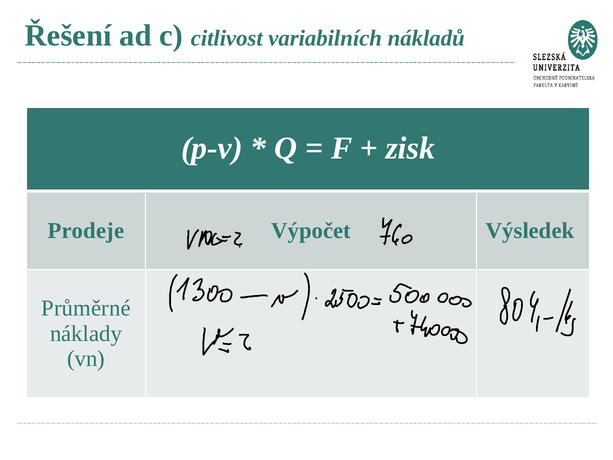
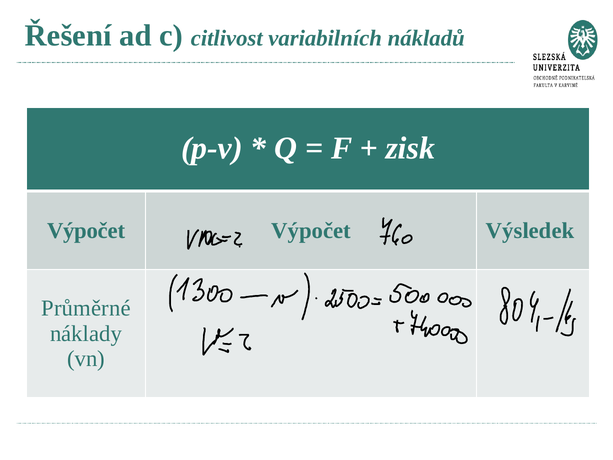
Prodeje at (86, 230): Prodeje -> Výpočet
